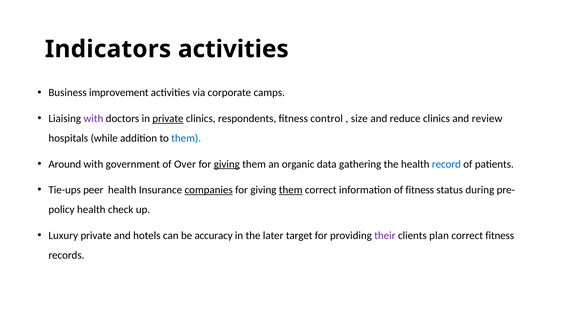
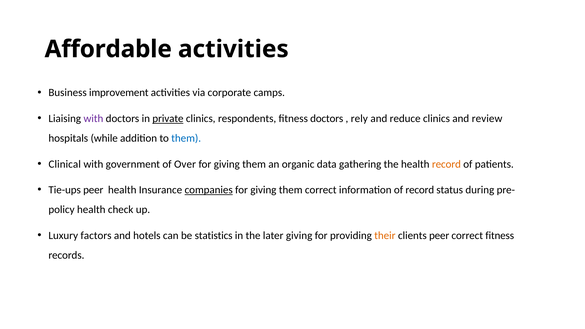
Indicators: Indicators -> Affordable
fitness control: control -> doctors
size: size -> rely
Around: Around -> Clinical
giving at (227, 164) underline: present -> none
record at (446, 164) colour: blue -> orange
them at (291, 190) underline: present -> none
of fitness: fitness -> record
Luxury private: private -> factors
accuracy: accuracy -> statistics
later target: target -> giving
their colour: purple -> orange
clients plan: plan -> peer
